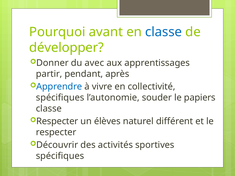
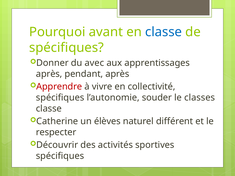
développer at (66, 48): développer -> spécifiques
partir at (49, 74): partir -> après
Apprendre colour: blue -> red
papiers: papiers -> classes
Respecter at (57, 121): Respecter -> Catherine
